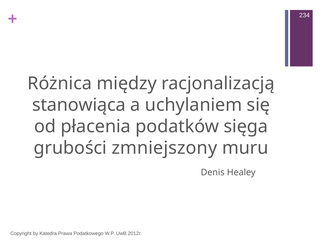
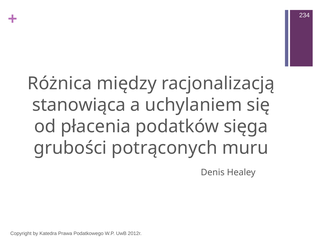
zmniejszony: zmniejszony -> potrąconych
